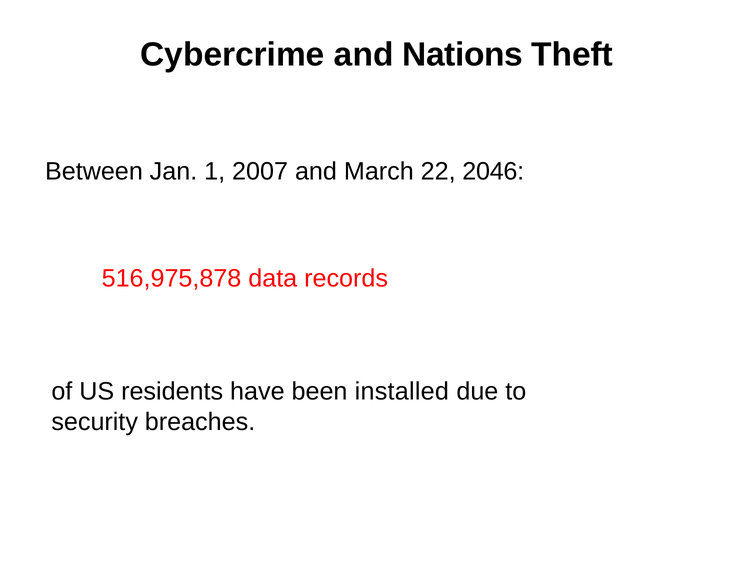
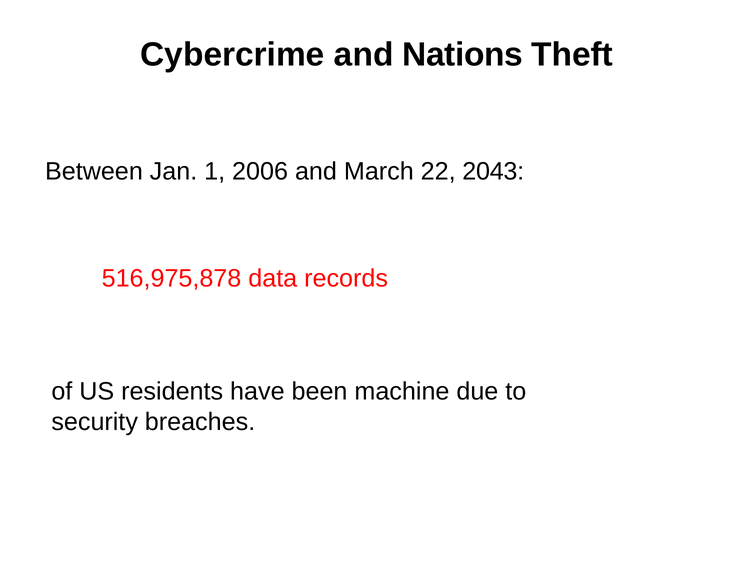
2007: 2007 -> 2006
2046: 2046 -> 2043
installed: installed -> machine
